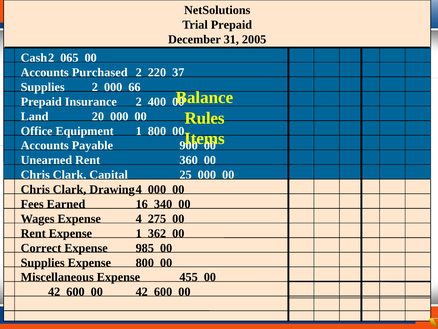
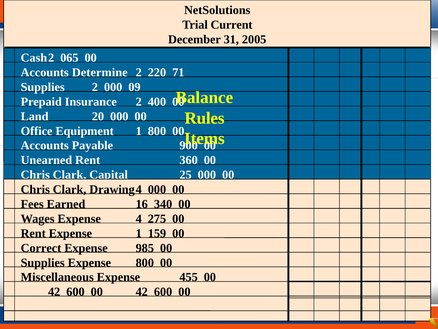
Trial Prepaid: Prepaid -> Current
Purchased: Purchased -> Determine
37: 37 -> 71
66: 66 -> 09
362: 362 -> 159
